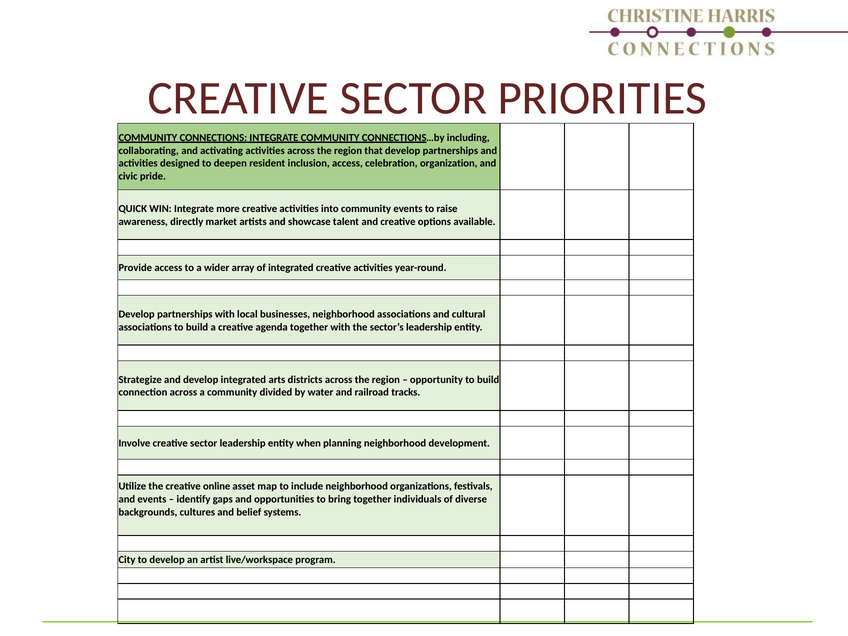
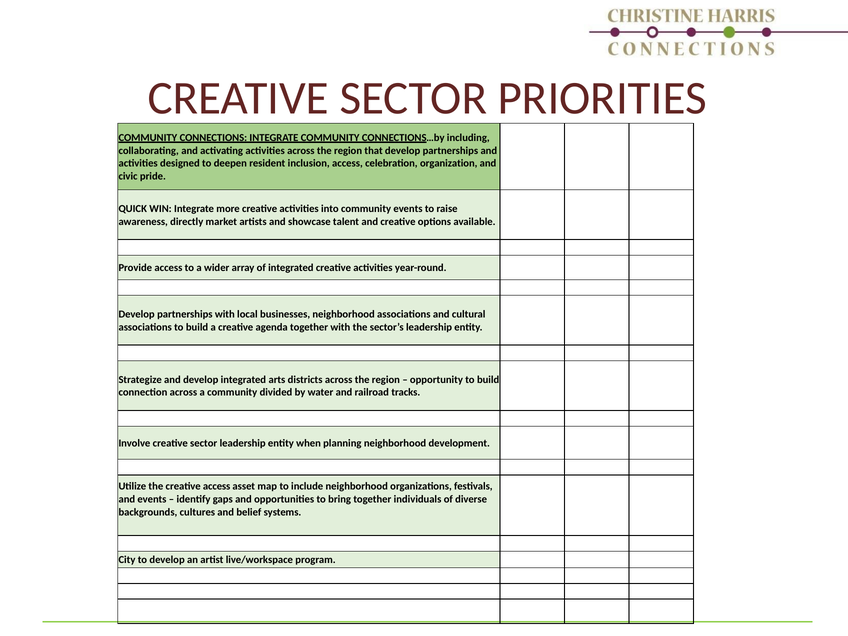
creative online: online -> access
